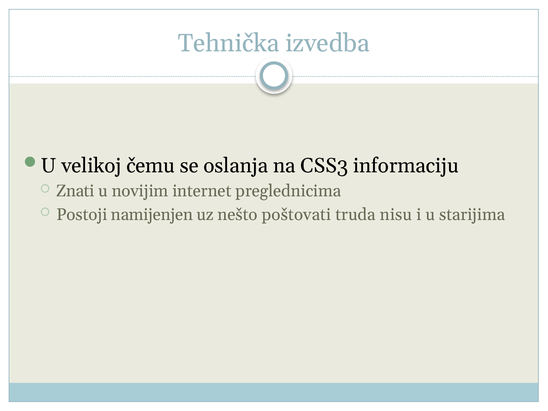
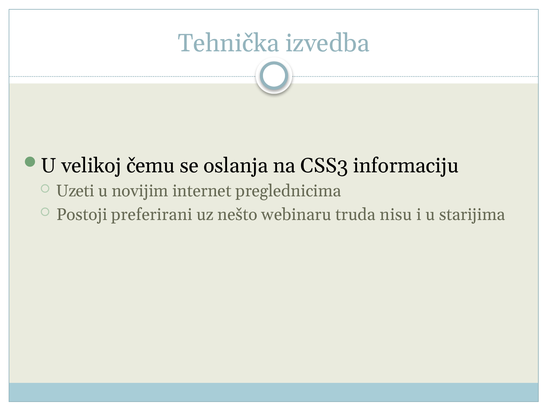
Znati: Znati -> Uzeti
namijenjen: namijenjen -> preferirani
poštovati: poštovati -> webinaru
